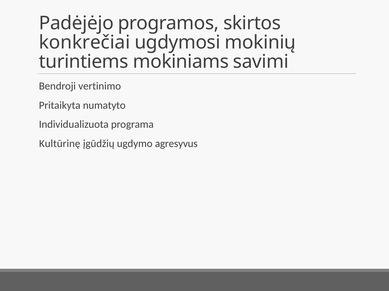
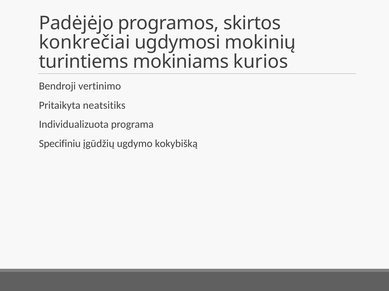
savimi: savimi -> kurios
numatyto: numatyto -> neatsitiks
Kultūrinę: Kultūrinę -> Specifiniu
agresyvus: agresyvus -> kokybišką
